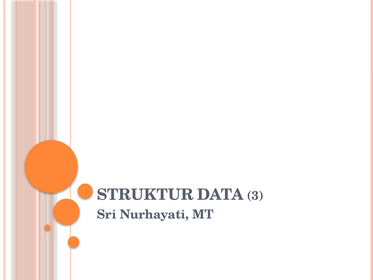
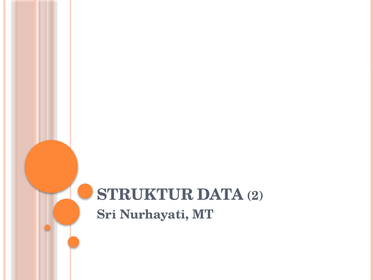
3: 3 -> 2
